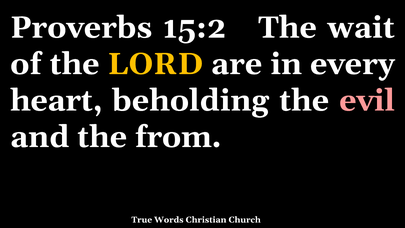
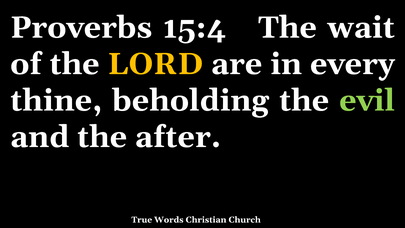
15:2: 15:2 -> 15:4
heart: heart -> thine
evil colour: pink -> light green
from: from -> after
